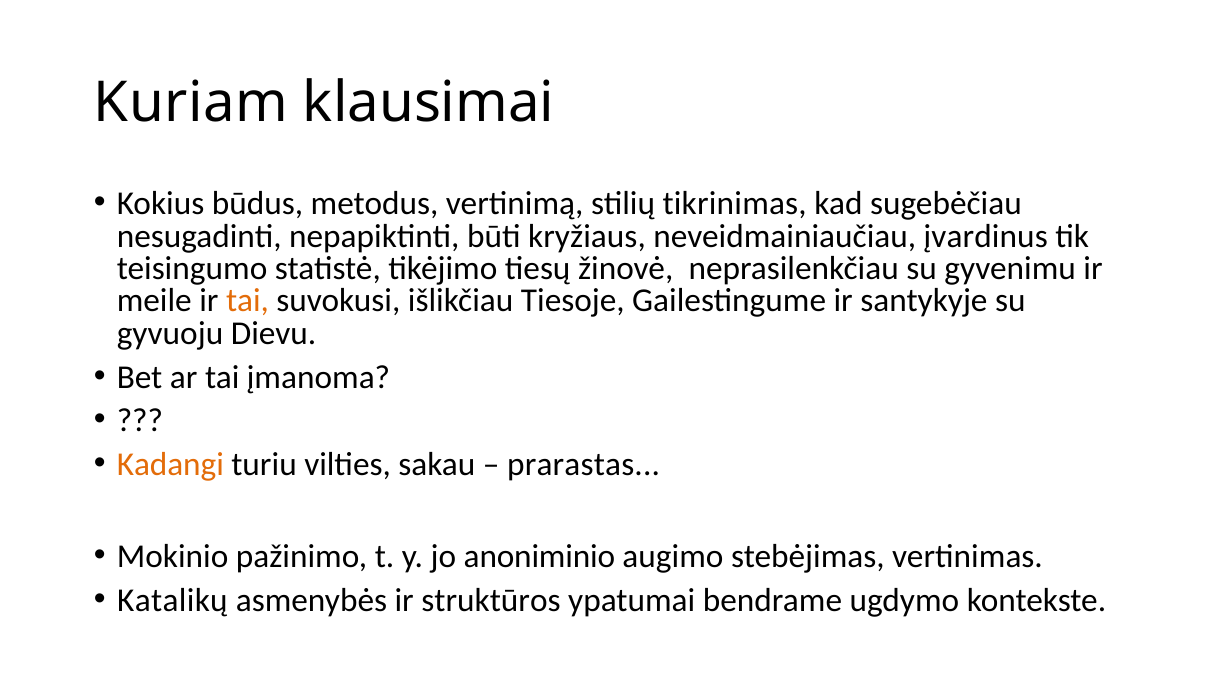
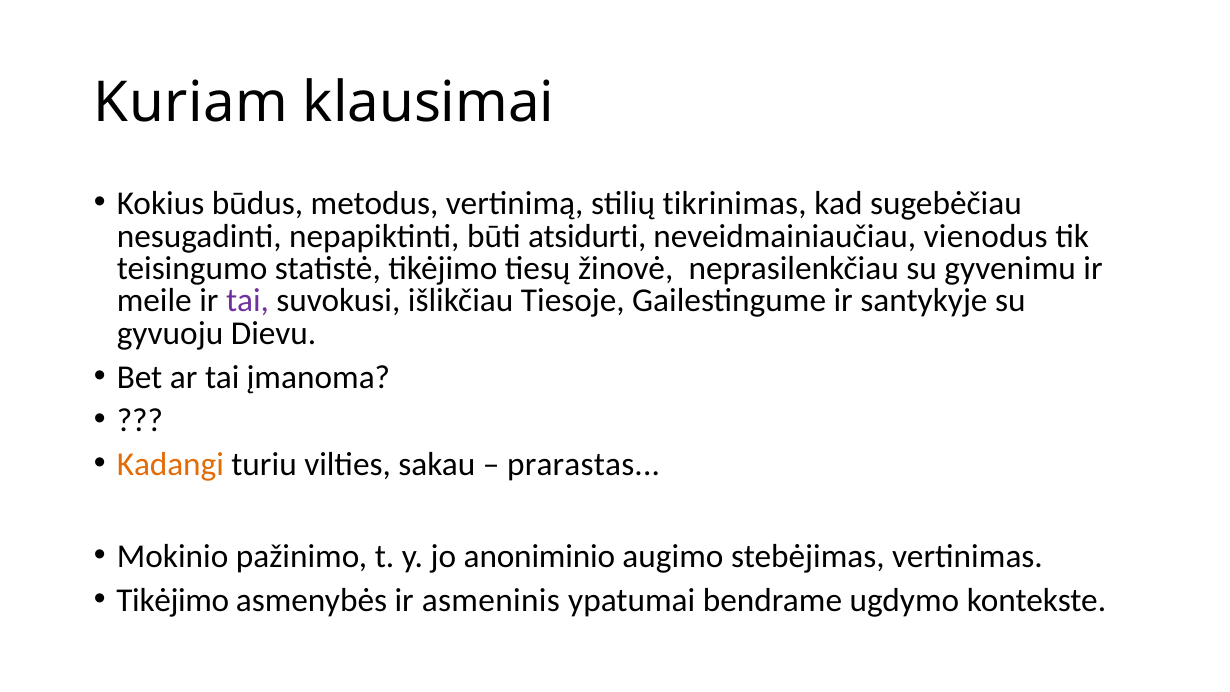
kryžiaus: kryžiaus -> atsidurti
įvardinus: įvardinus -> vienodus
tai at (247, 301) colour: orange -> purple
Katalikų at (172, 600): Katalikų -> Tikėjimo
struktūros: struktūros -> asmeninis
